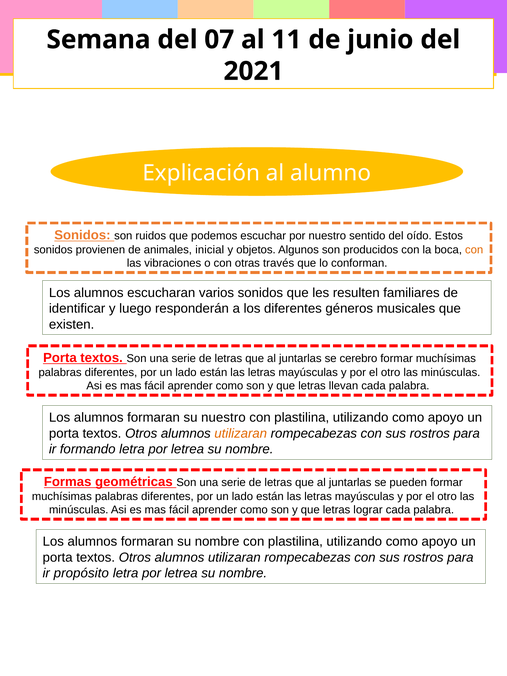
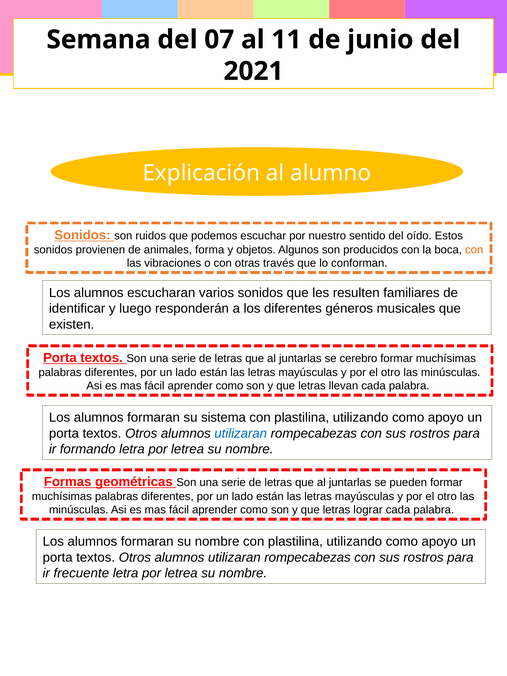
inicial: inicial -> forma
su nuestro: nuestro -> sistema
utilizaran at (241, 433) colour: orange -> blue
propósito: propósito -> frecuente
